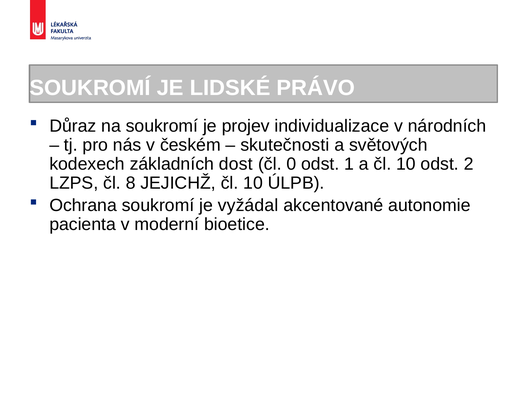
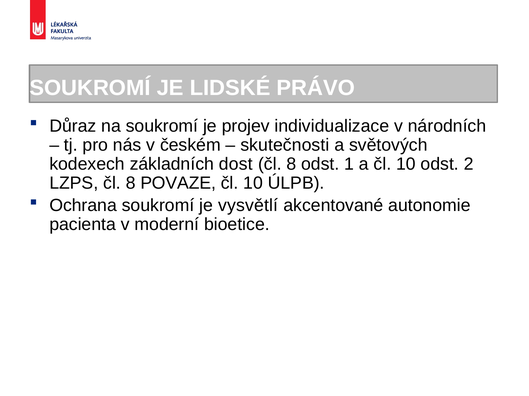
0 at (291, 164): 0 -> 8
JEJICHŽ: JEJICHŽ -> POVAZE
vyžádal: vyžádal -> vysvětlí
